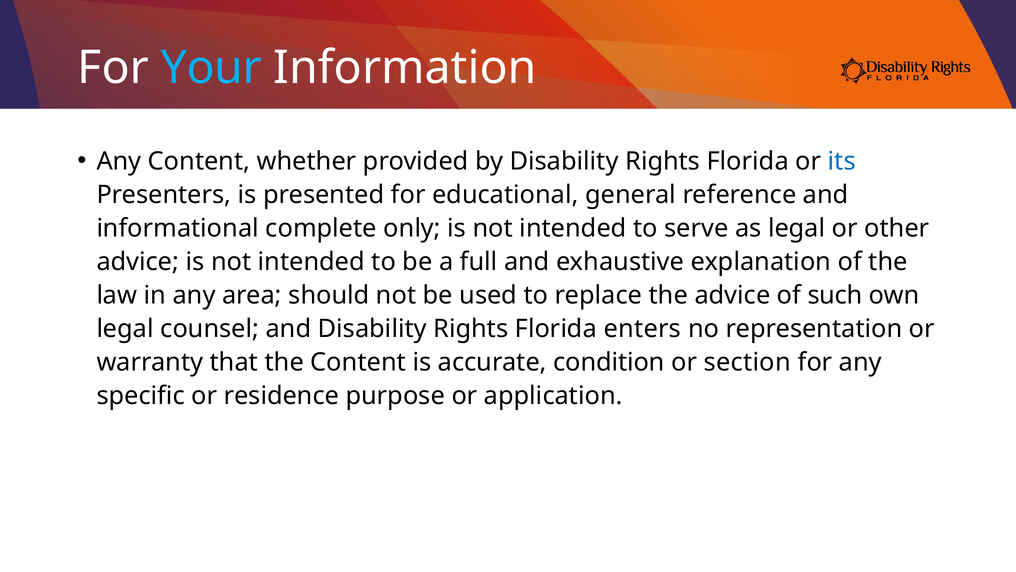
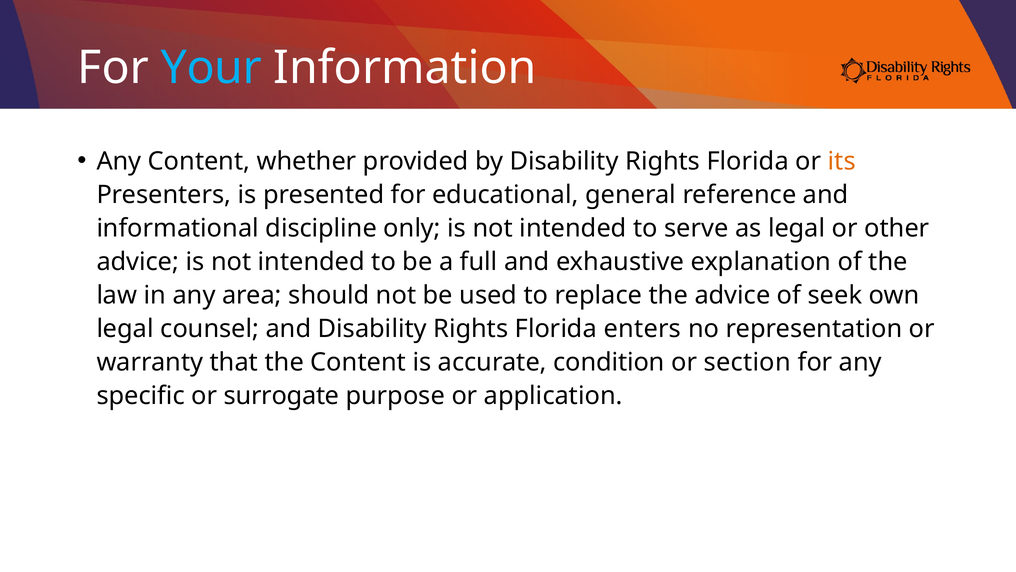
its colour: blue -> orange
complete: complete -> discipline
such: such -> seek
residence: residence -> surrogate
